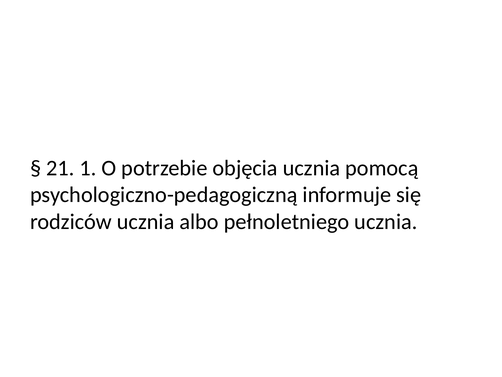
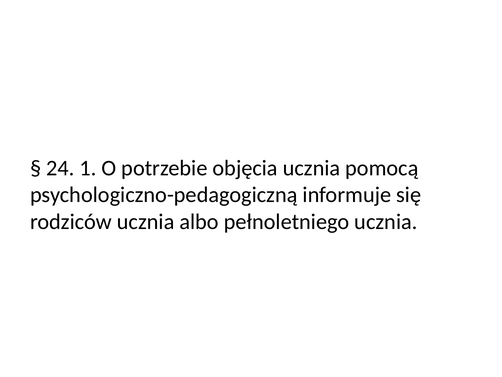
21: 21 -> 24
